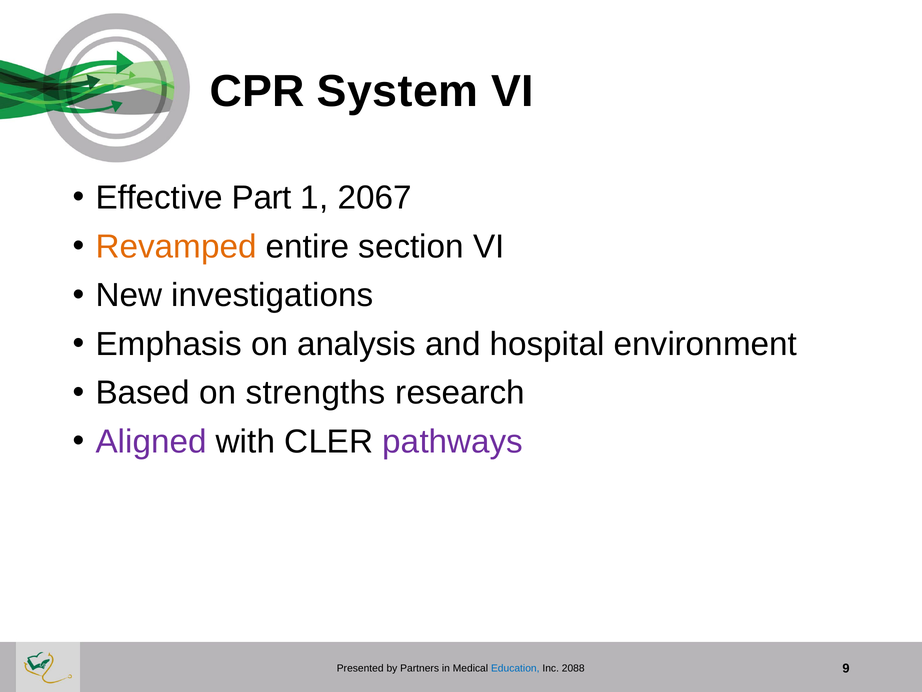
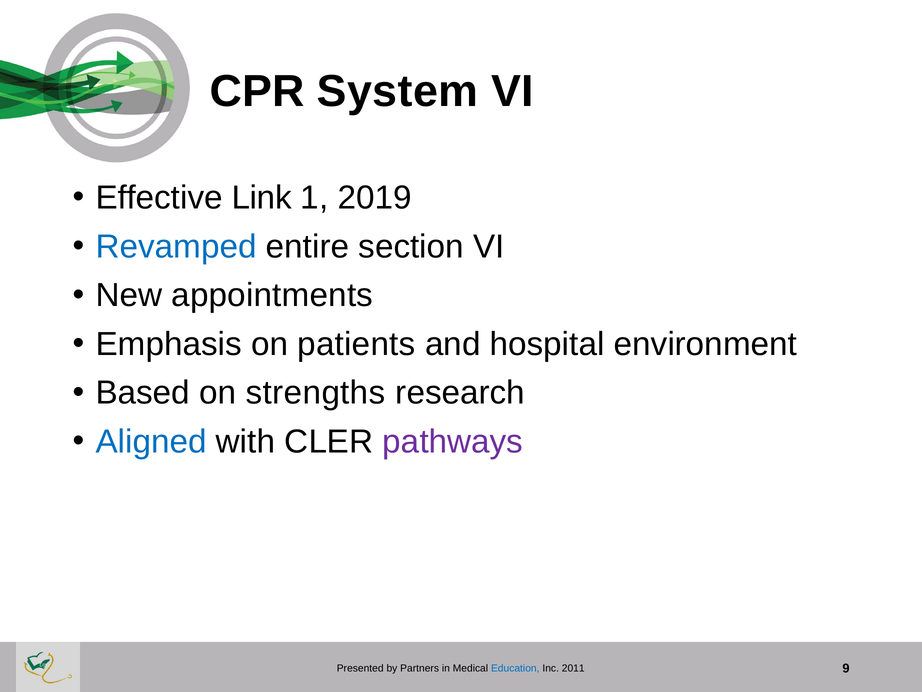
Part: Part -> Link
2067: 2067 -> 2019
Revamped colour: orange -> blue
investigations: investigations -> appointments
analysis: analysis -> patients
Aligned colour: purple -> blue
2088: 2088 -> 2011
